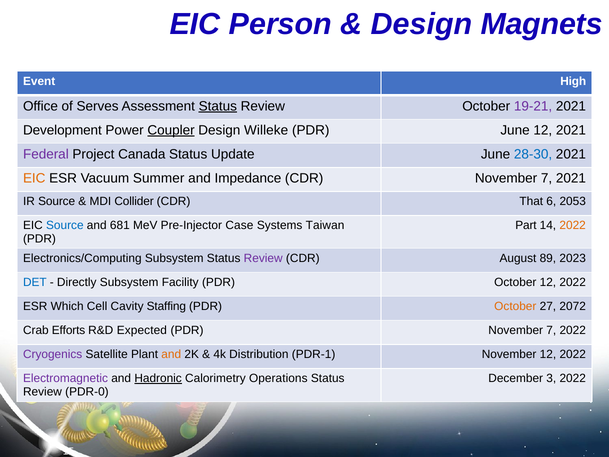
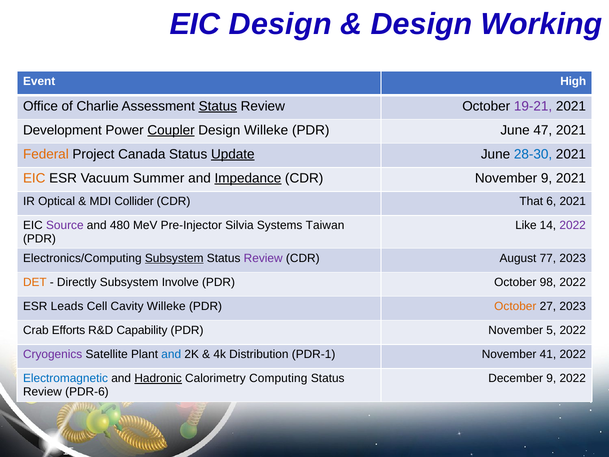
EIC Person: Person -> Design
Magnets: Magnets -> Working
Serves: Serves -> Charlie
June 12: 12 -> 47
Federal colour: purple -> orange
Update underline: none -> present
Impedance underline: none -> present
CDR November 7: 7 -> 9
IR Source: Source -> Optical
6 2053: 2053 -> 2021
Source at (65, 225) colour: blue -> purple
681: 681 -> 480
Case: Case -> Silvia
Part: Part -> Like
2022 at (573, 225) colour: orange -> purple
Subsystem at (174, 258) underline: none -> present
89: 89 -> 77
DET colour: blue -> orange
Facility: Facility -> Involve
October 12: 12 -> 98
Which: Which -> Leads
Cavity Staffing: Staffing -> Willeke
27 2072: 2072 -> 2023
Expected: Expected -> Capability
PDR November 7: 7 -> 5
and at (171, 354) colour: orange -> blue
November 12: 12 -> 41
Electromagnetic colour: purple -> blue
Operations: Operations -> Computing
December 3: 3 -> 9
PDR-0: PDR-0 -> PDR-6
